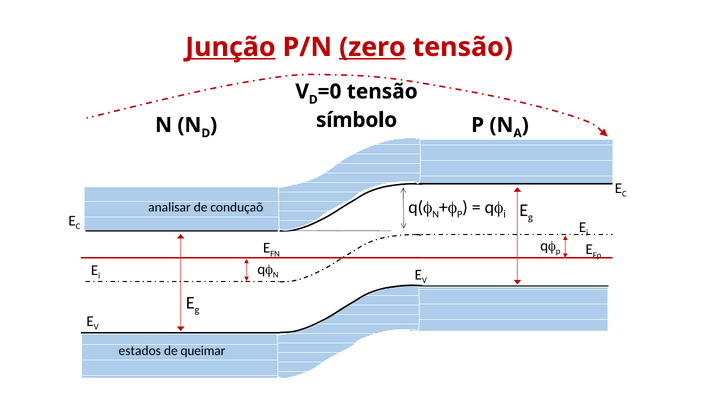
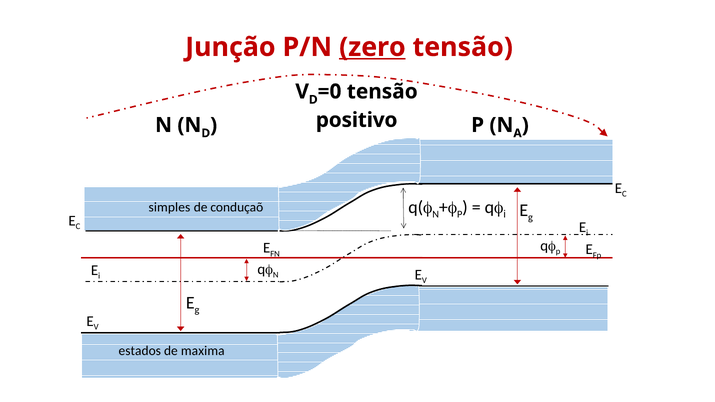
Junção underline: present -> none
símbolo: símbolo -> positivo
analisar: analisar -> simples
queimar: queimar -> maxima
